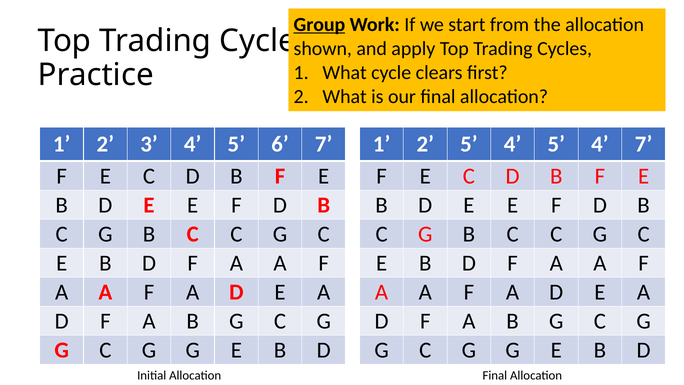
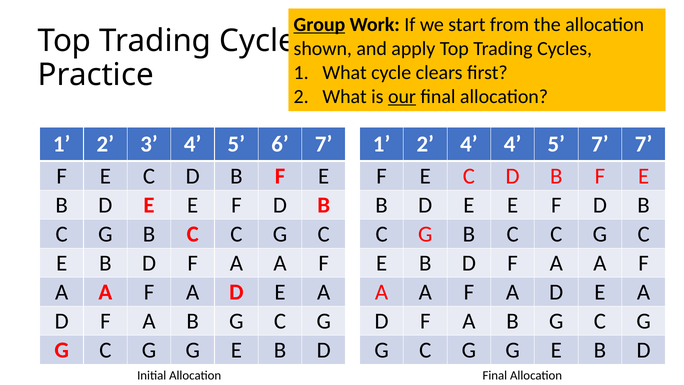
our underline: none -> present
2 5: 5 -> 4
4 5 4: 4 -> 7
